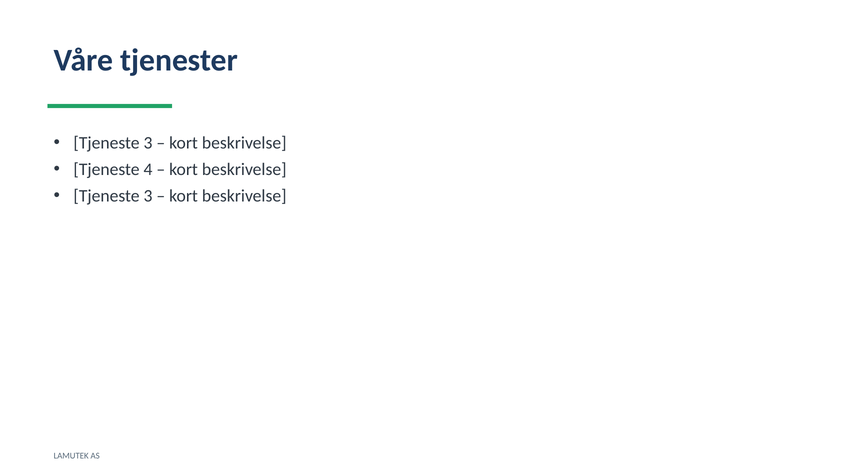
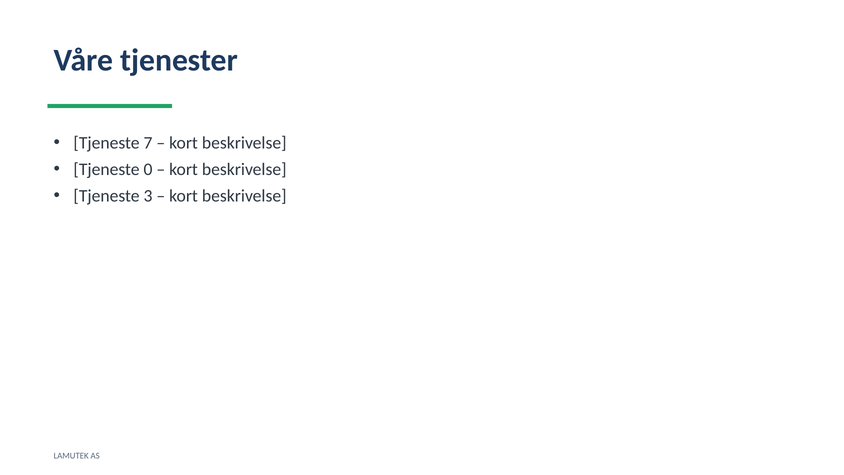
3 at (148, 143): 3 -> 7
4: 4 -> 0
